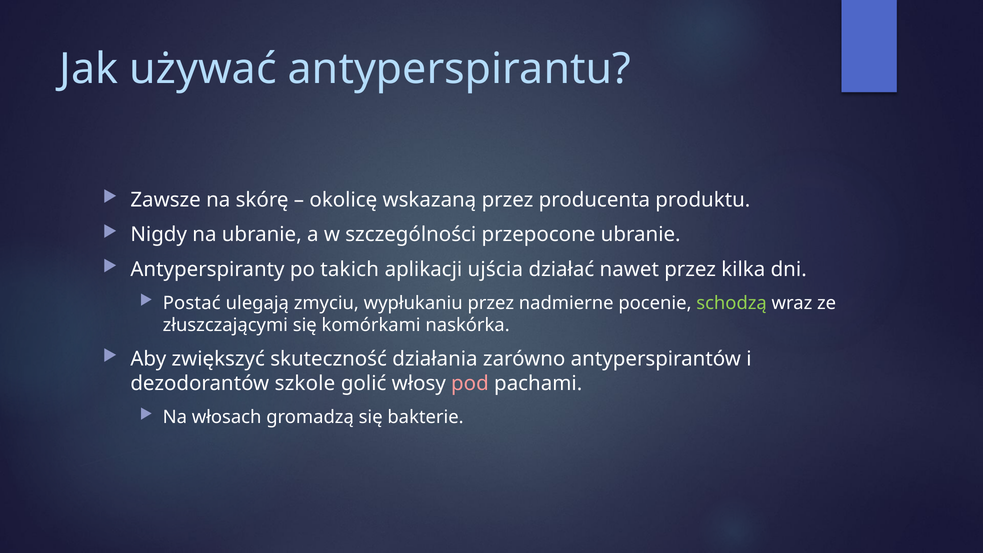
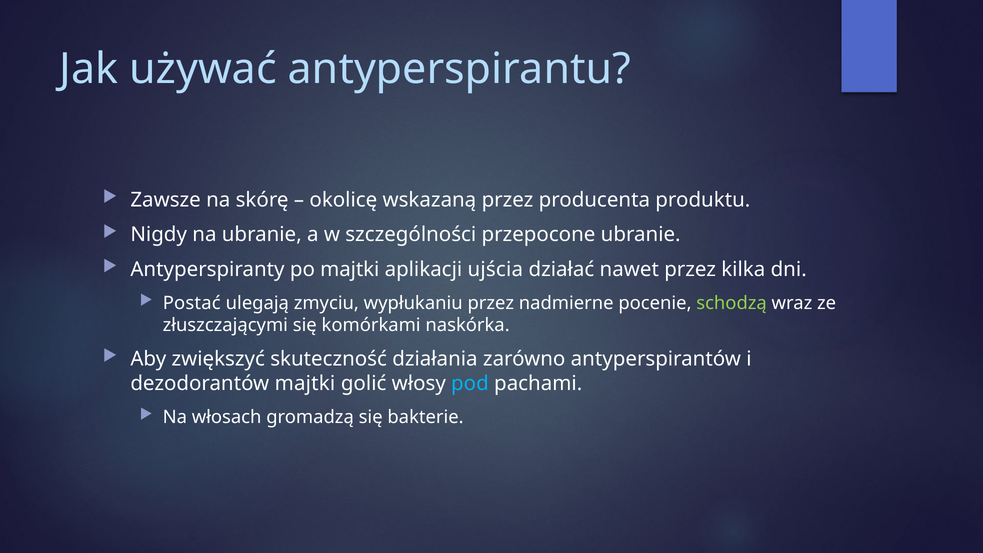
po takich: takich -> majtki
dezodorantów szkole: szkole -> majtki
pod colour: pink -> light blue
